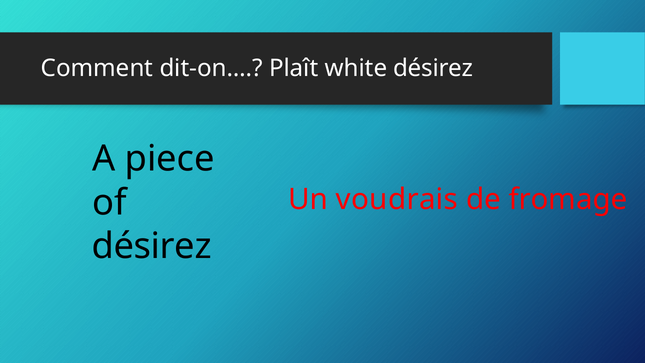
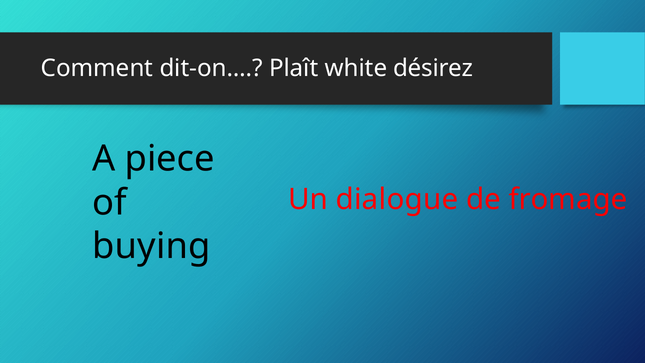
voudrais: voudrais -> dialogue
désirez at (152, 246): désirez -> buying
